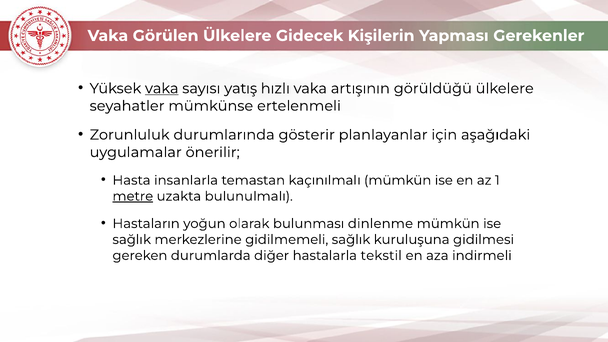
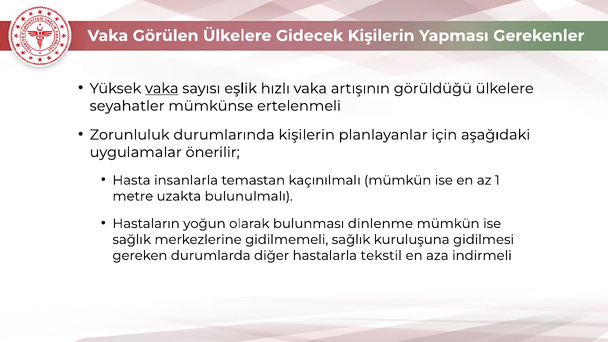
yatış: yatış -> eşlik
durumlarında gösterir: gösterir -> kişilerin
metre underline: present -> none
